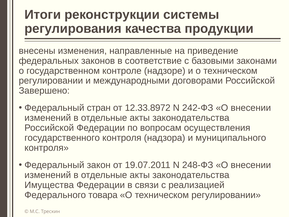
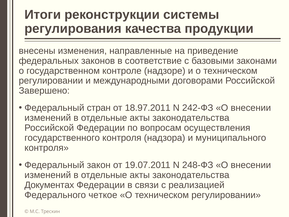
12.33.8972: 12.33.8972 -> 18.97.2011
Имущества: Имущества -> Документах
товара: товара -> четкое
